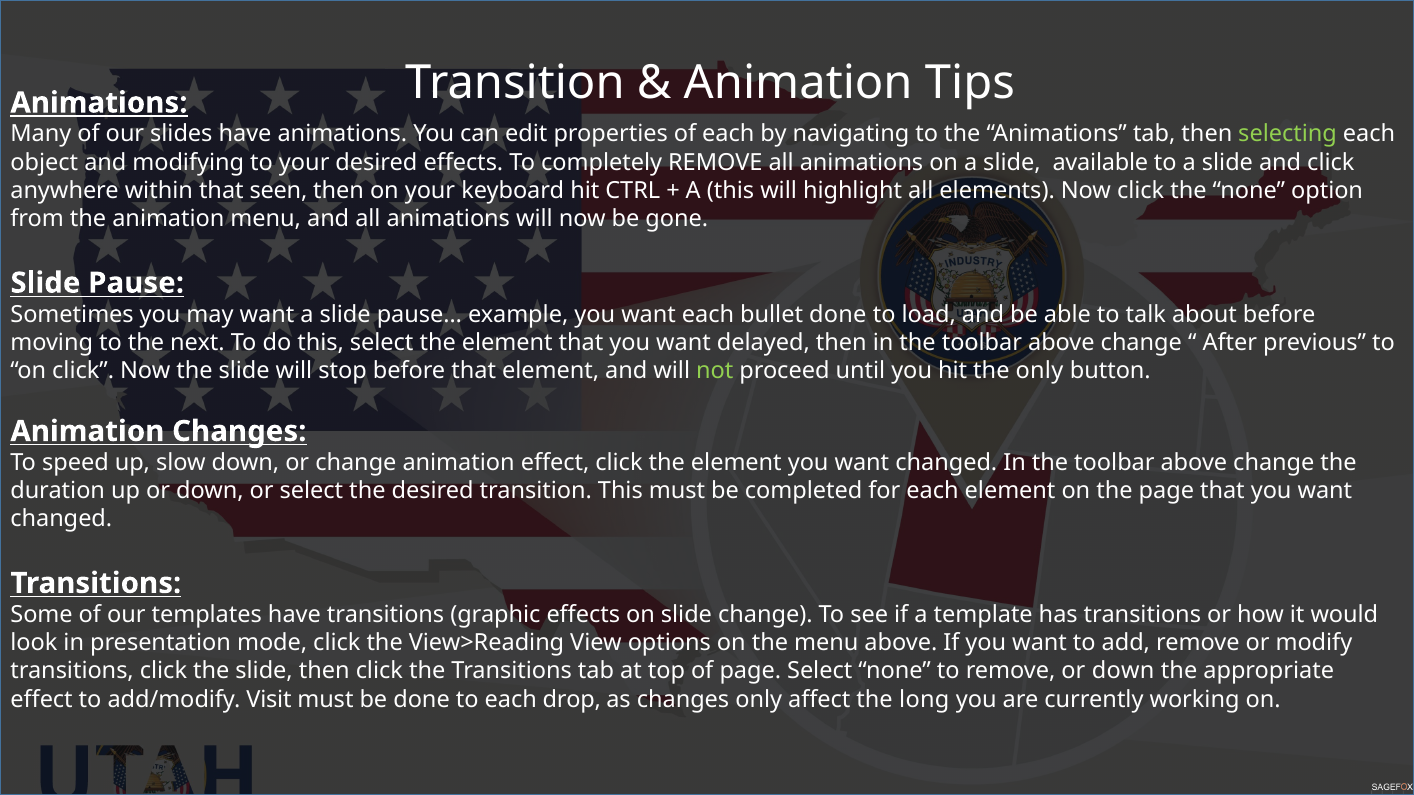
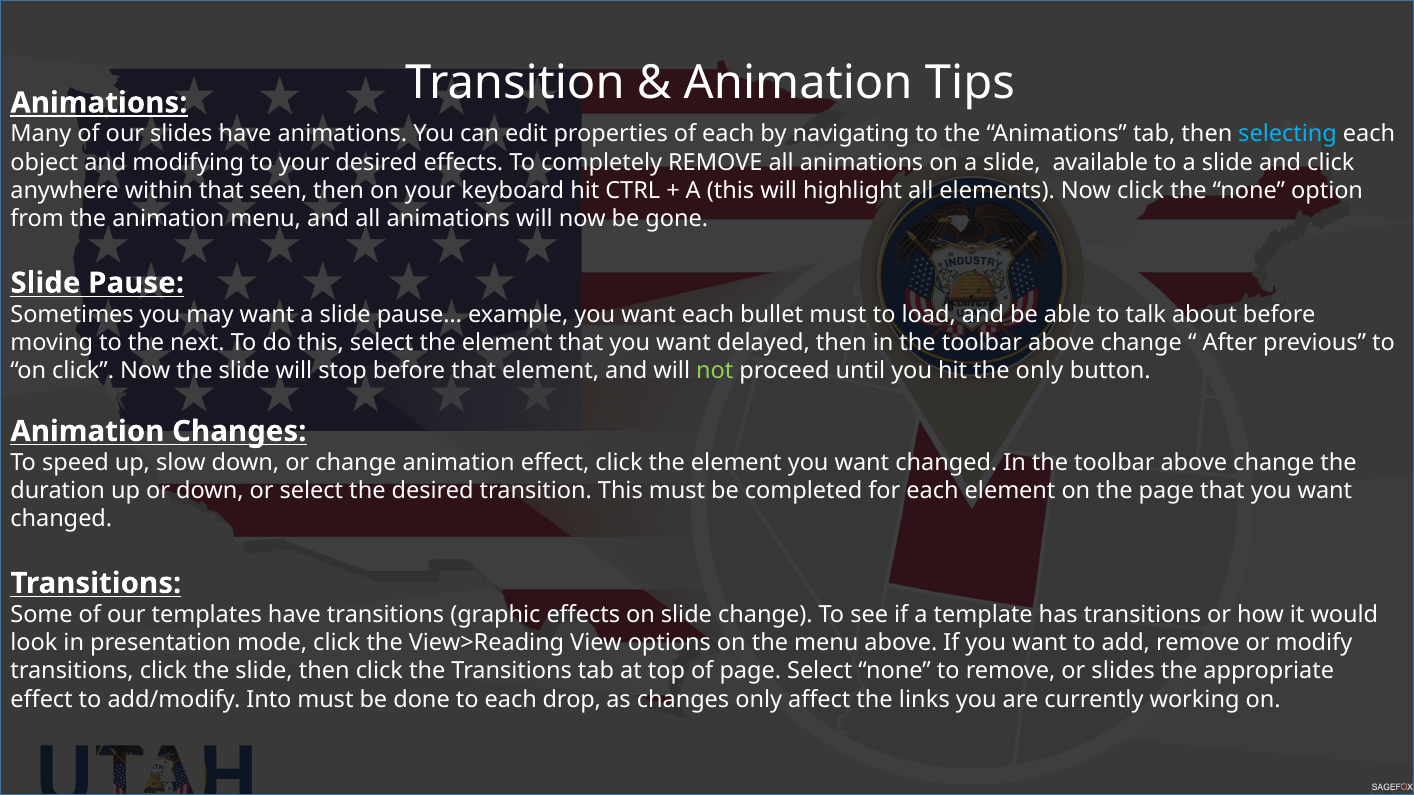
selecting colour: light green -> light blue
bullet done: done -> must
remove or down: down -> slides
Visit: Visit -> Into
long: long -> links
